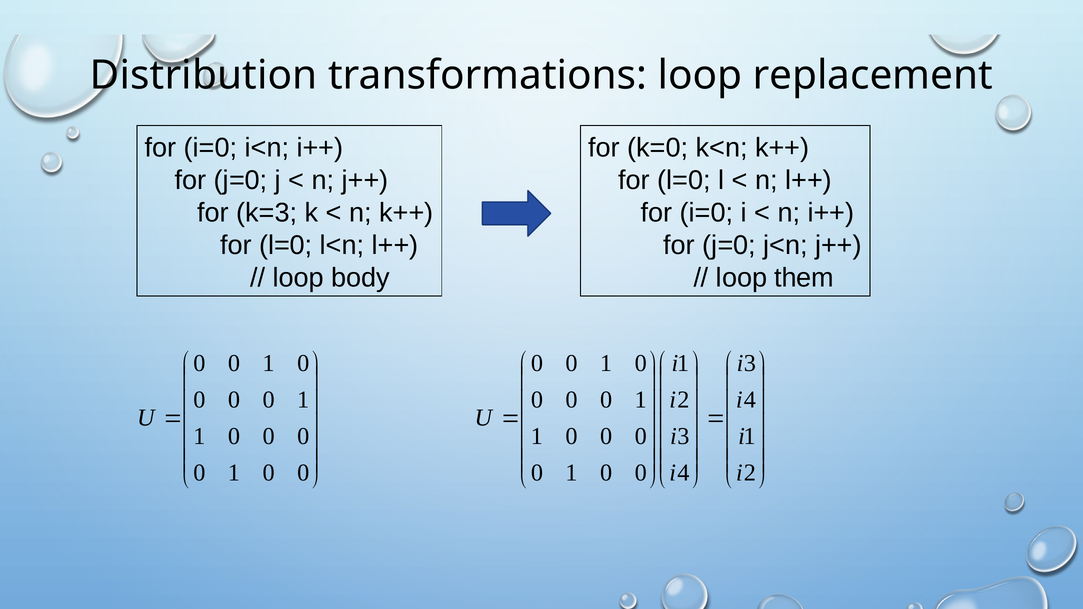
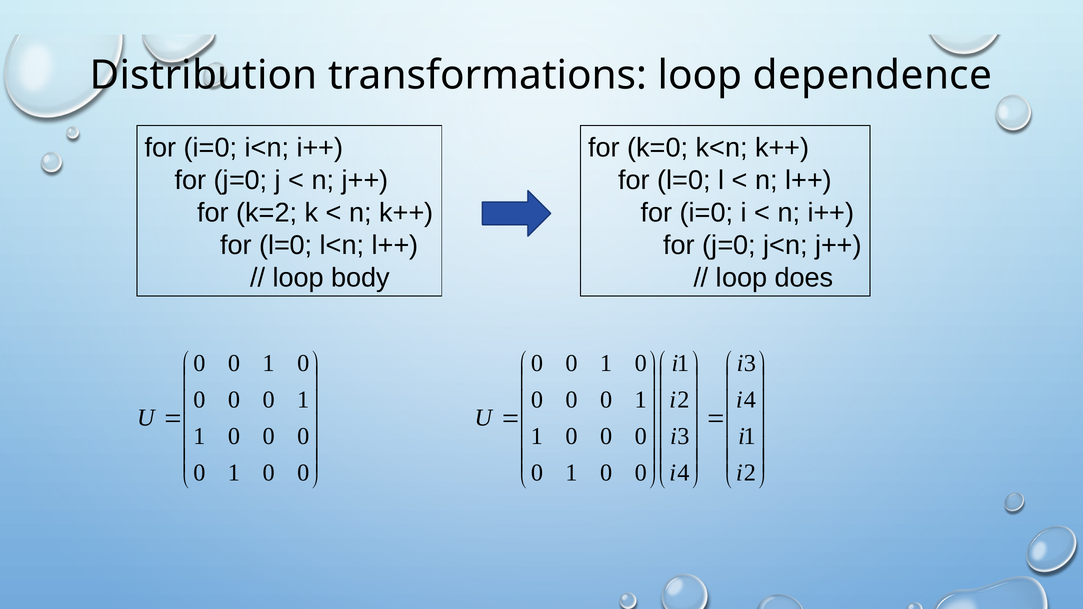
replacement: replacement -> dependence
k=3: k=3 -> k=2
them: them -> does
